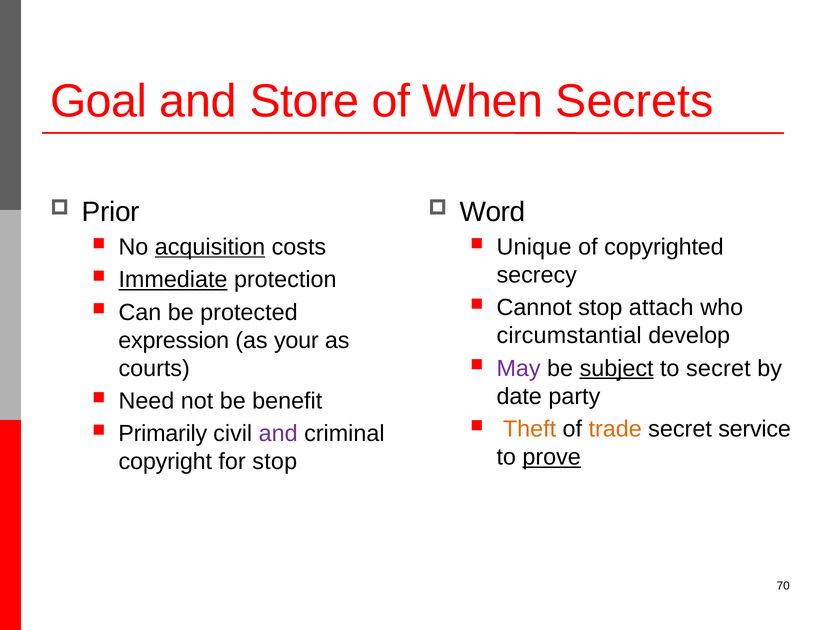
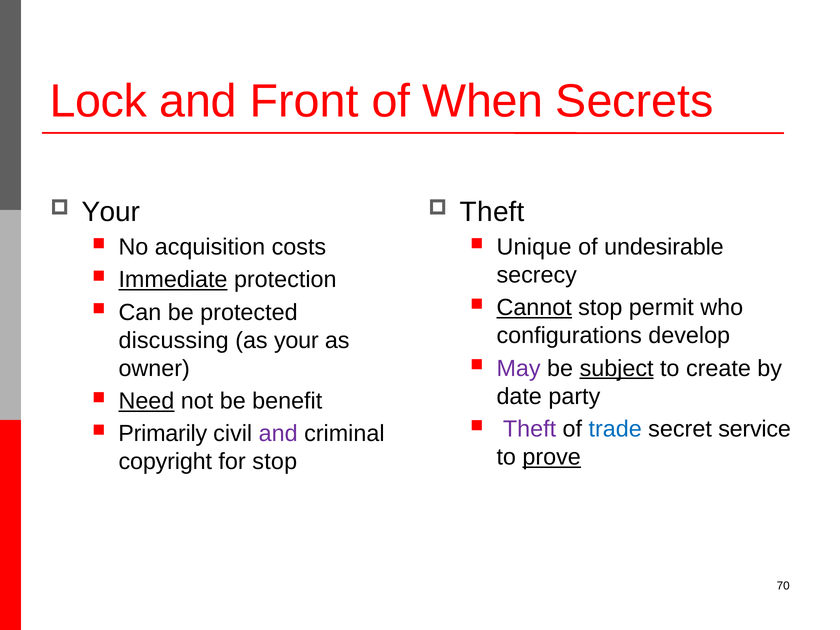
Goal: Goal -> Lock
Store: Store -> Front
Prior at (111, 212): Prior -> Your
Word at (493, 212): Word -> Theft
acquisition underline: present -> none
copyrighted: copyrighted -> undesirable
Cannot underline: none -> present
attach: attach -> permit
circumstantial: circumstantial -> configurations
expression: expression -> discussing
courts: courts -> owner
to secret: secret -> create
Need underline: none -> present
Theft at (530, 429) colour: orange -> purple
trade colour: orange -> blue
